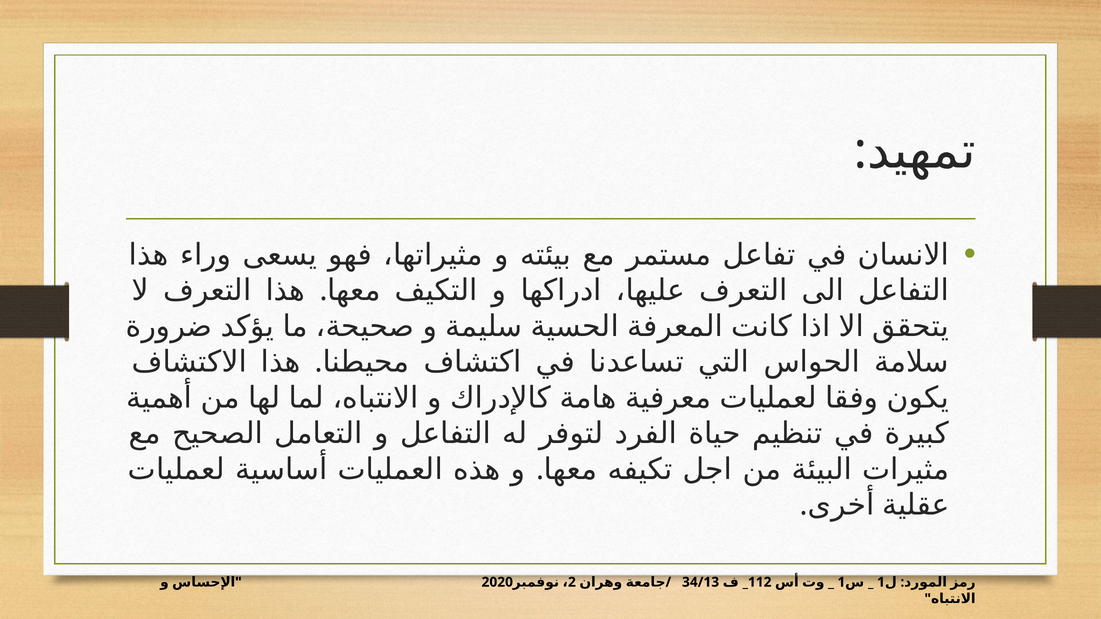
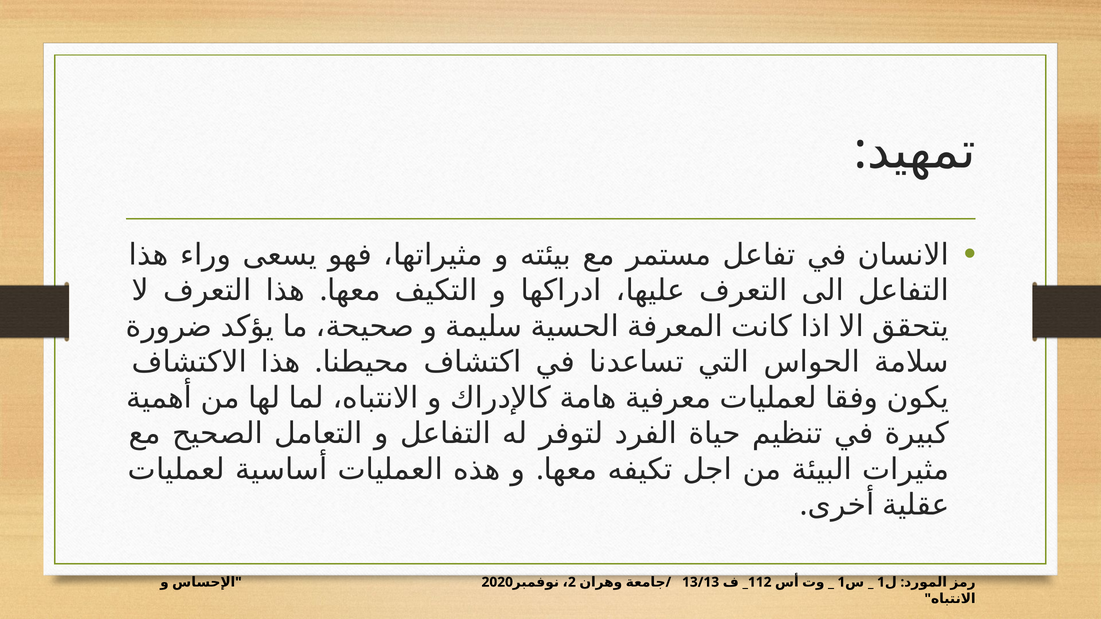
34/13: 34/13 -> 13/13
